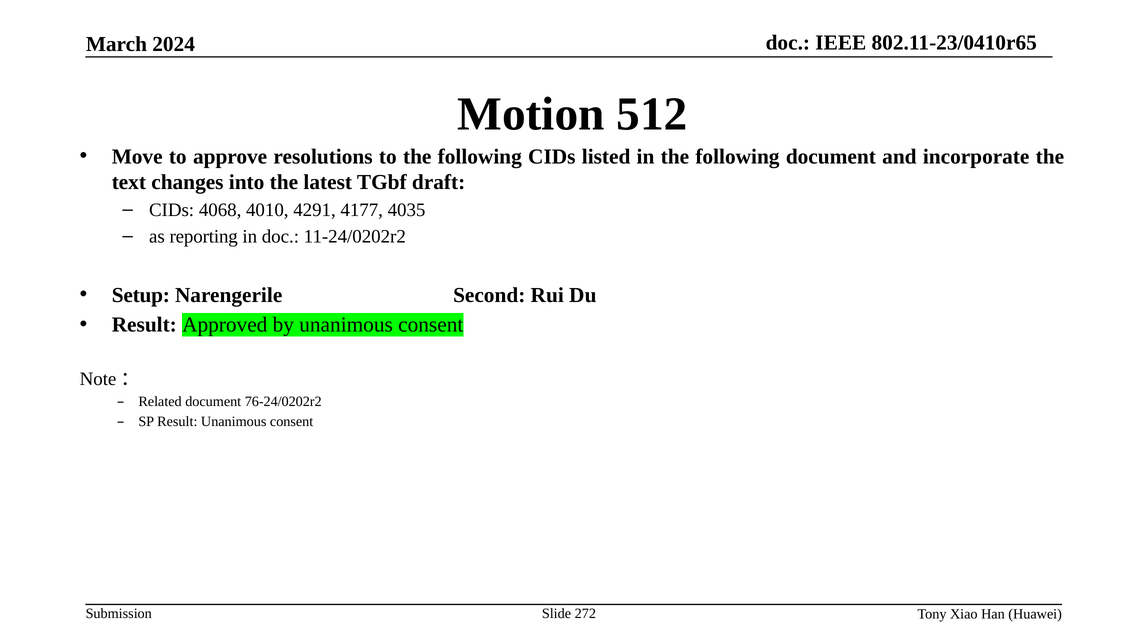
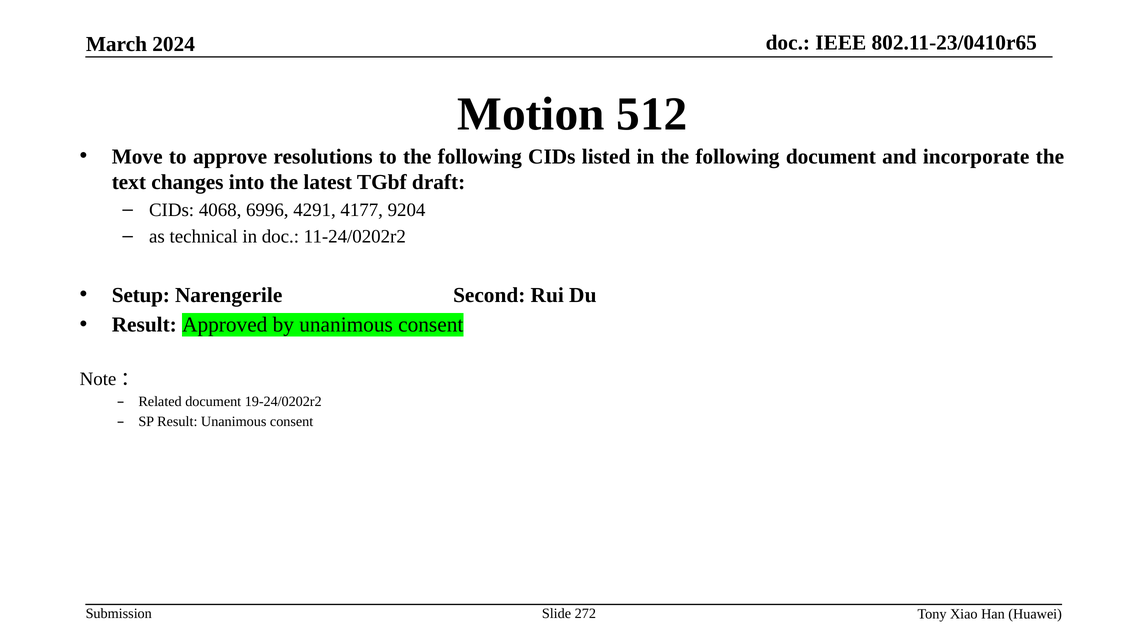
4010: 4010 -> 6996
4035: 4035 -> 9204
reporting: reporting -> technical
76-24/0202r2: 76-24/0202r2 -> 19-24/0202r2
